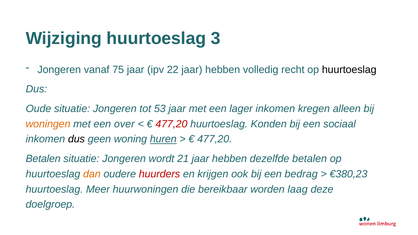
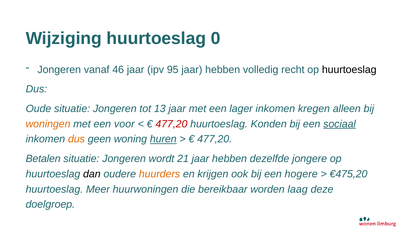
3: 3 -> 0
75: 75 -> 46
22: 22 -> 95
53: 53 -> 13
over: over -> voor
sociaal underline: none -> present
dus at (76, 139) colour: black -> orange
dezelfde betalen: betalen -> jongere
dan colour: orange -> black
huurders colour: red -> orange
bedrag: bedrag -> hogere
€380,23: €380,23 -> €475,20
